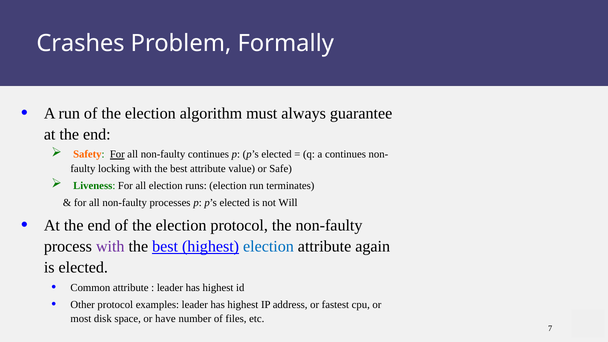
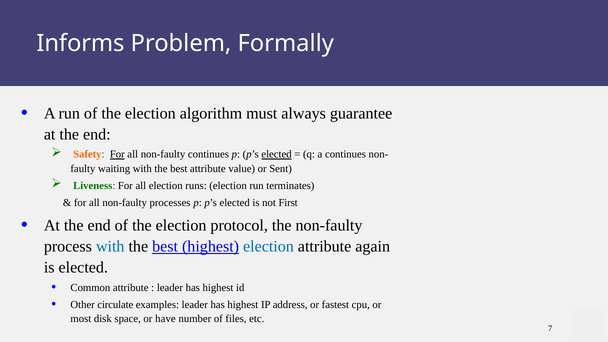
Crashes: Crashes -> Informs
elected at (277, 155) underline: none -> present
locking: locking -> waiting
Safe: Safe -> Sent
Will: Will -> First
with at (110, 247) colour: purple -> blue
Other protocol: protocol -> circulate
